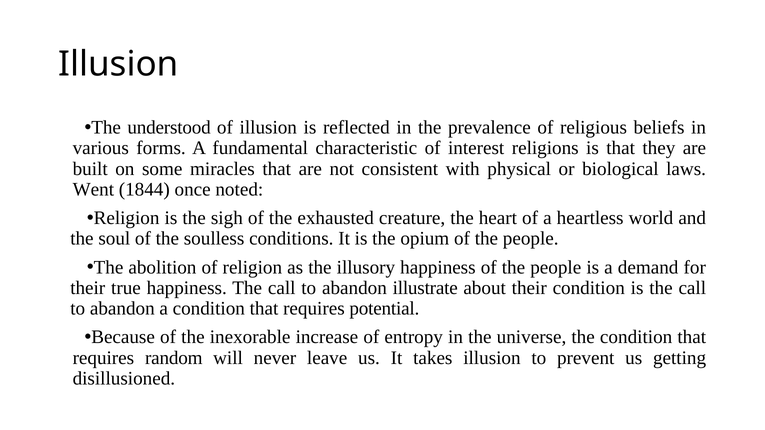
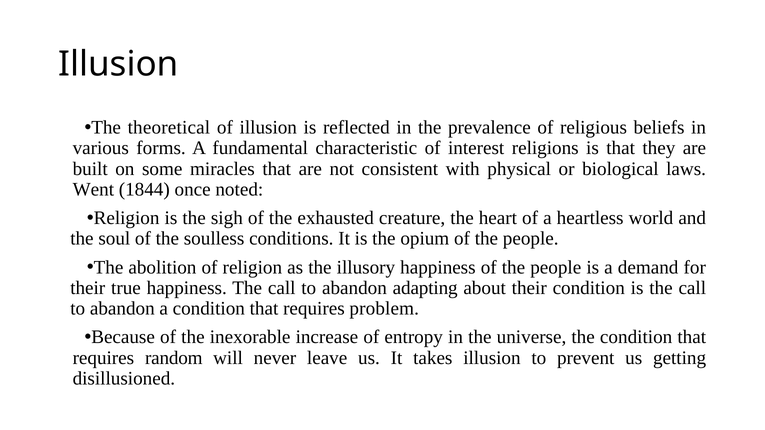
understood: understood -> theoretical
illustrate: illustrate -> adapting
potential: potential -> problem
